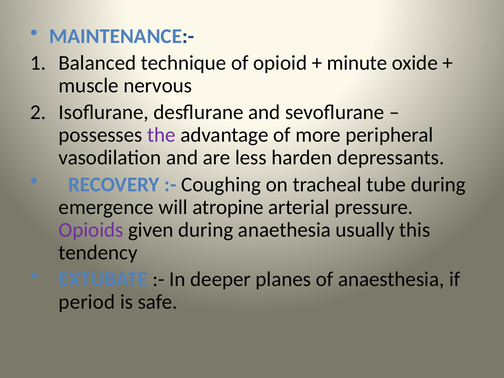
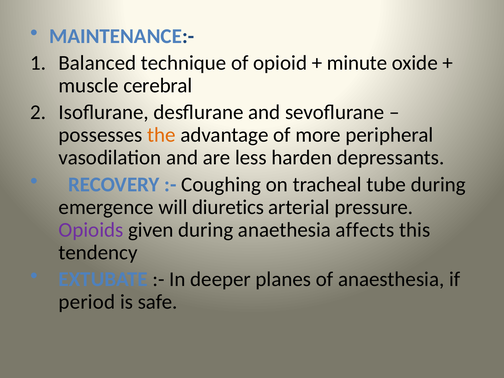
nervous: nervous -> cerebral
the colour: purple -> orange
atropine: atropine -> diuretics
usually: usually -> affects
